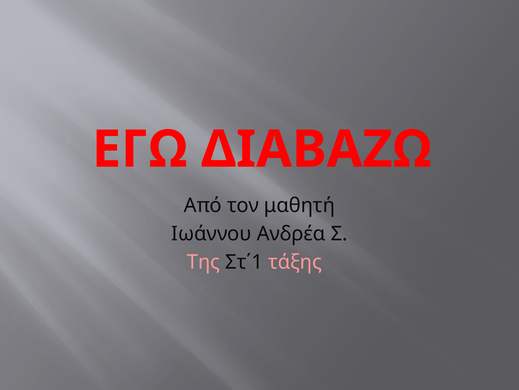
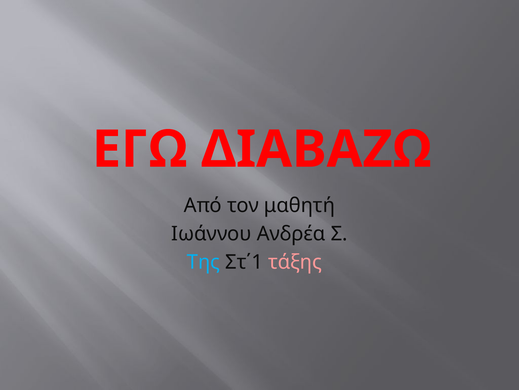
Της colour: pink -> light blue
